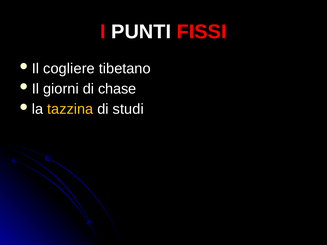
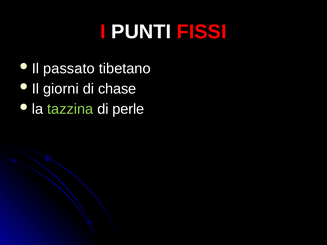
cogliere: cogliere -> passato
tazzina colour: yellow -> light green
studi: studi -> perle
